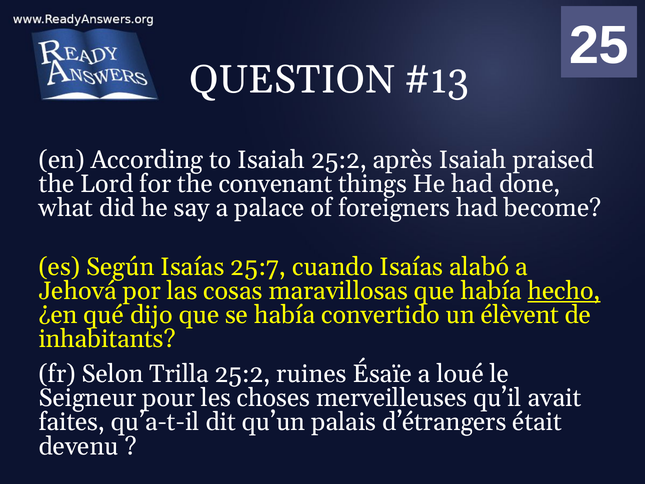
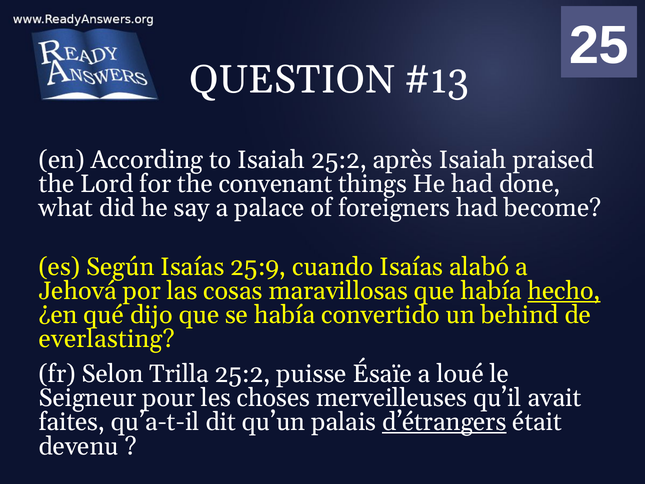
25:7: 25:7 -> 25:9
élèvent: élèvent -> behind
inhabitants: inhabitants -> everlasting
ruines: ruines -> puisse
d’étrangers underline: none -> present
